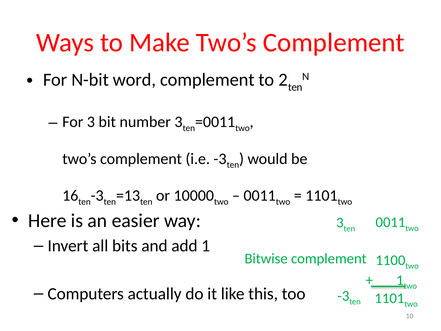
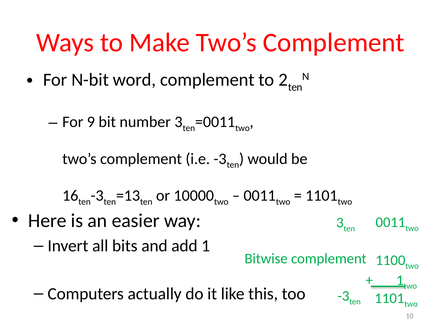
For 3: 3 -> 9
